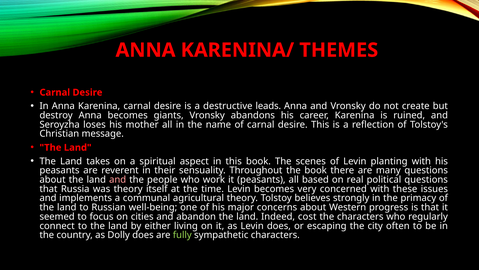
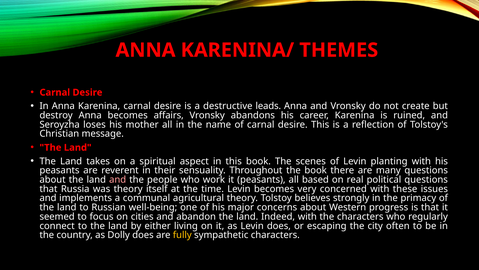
giants: giants -> affairs
Indeed cost: cost -> with
fully colour: light green -> yellow
